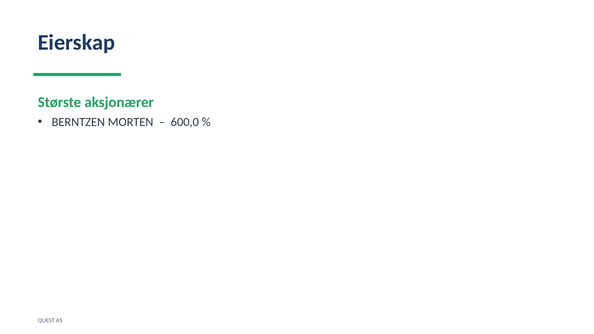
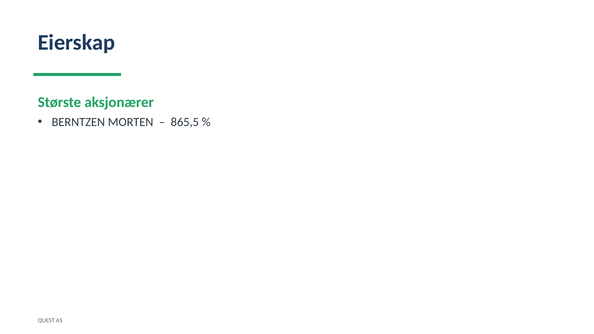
600,0: 600,0 -> 865,5
